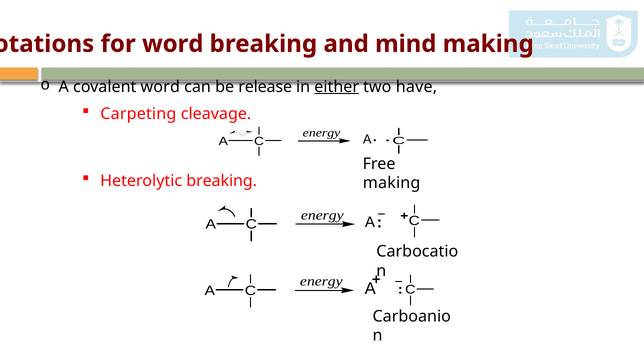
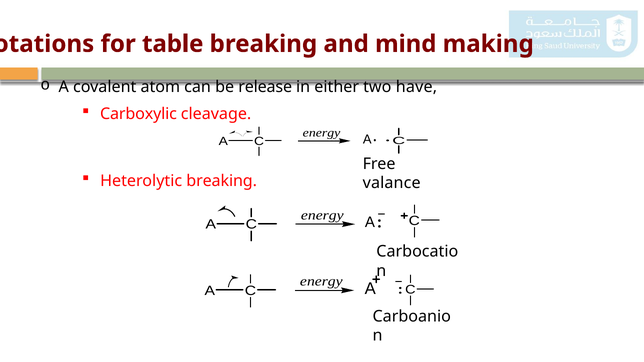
for word: word -> table
covalent word: word -> atom
either underline: present -> none
Carpeting: Carpeting -> Carboxylic
making at (392, 183): making -> valance
